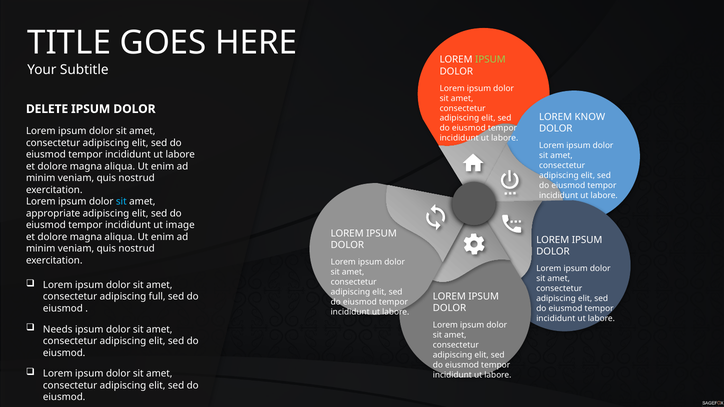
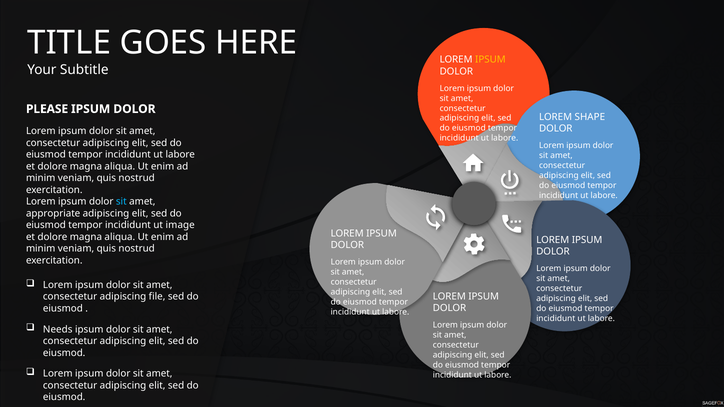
IPSUM at (490, 60) colour: light green -> yellow
DELETE: DELETE -> PLEASE
KNOW: KNOW -> SHAPE
full: full -> file
